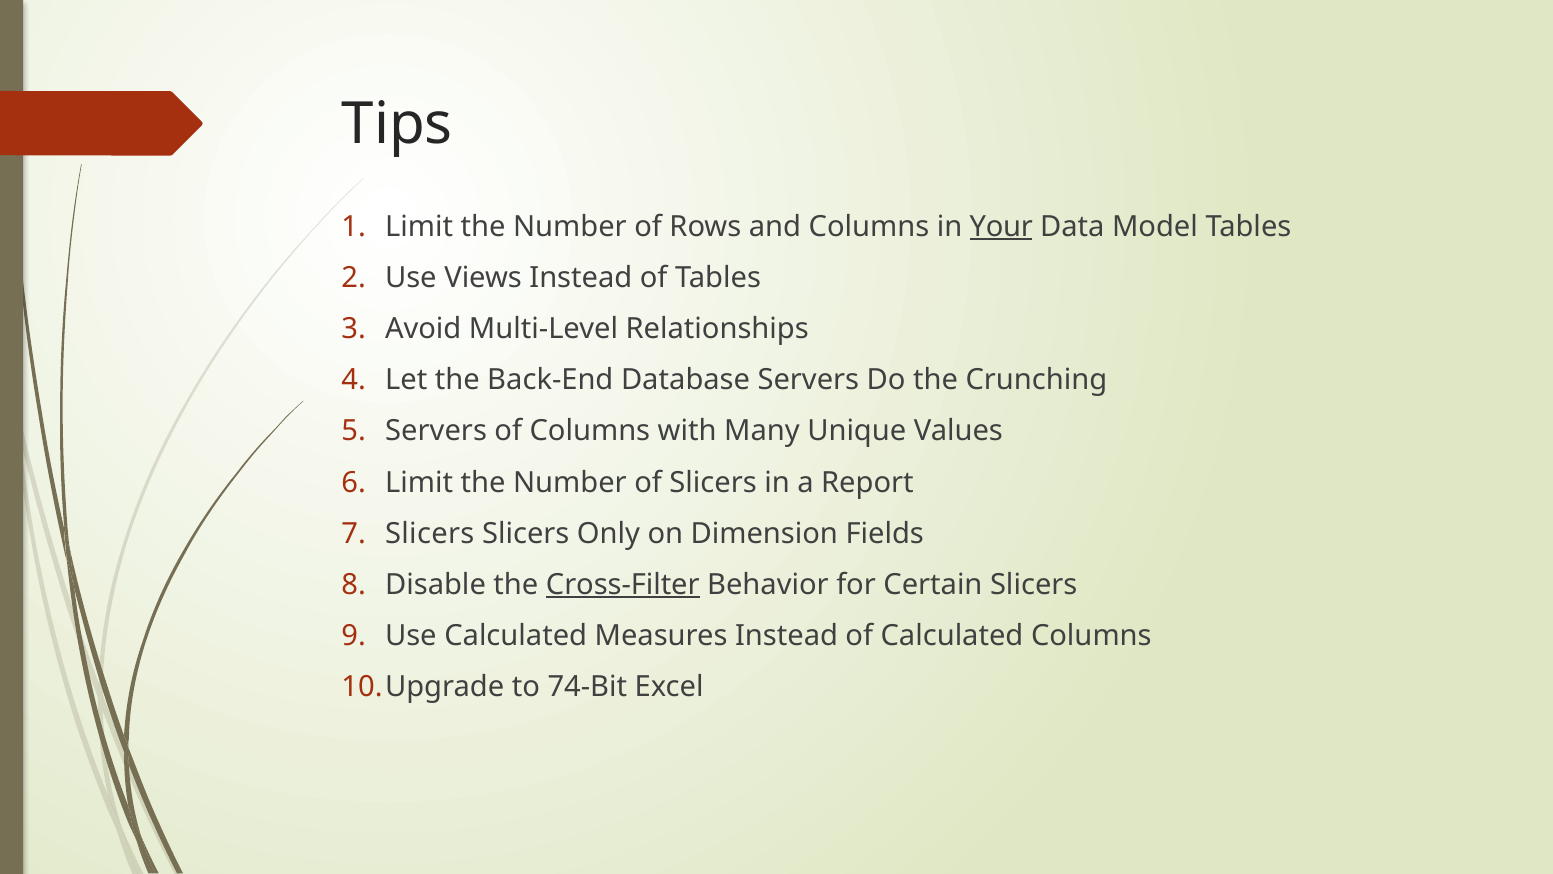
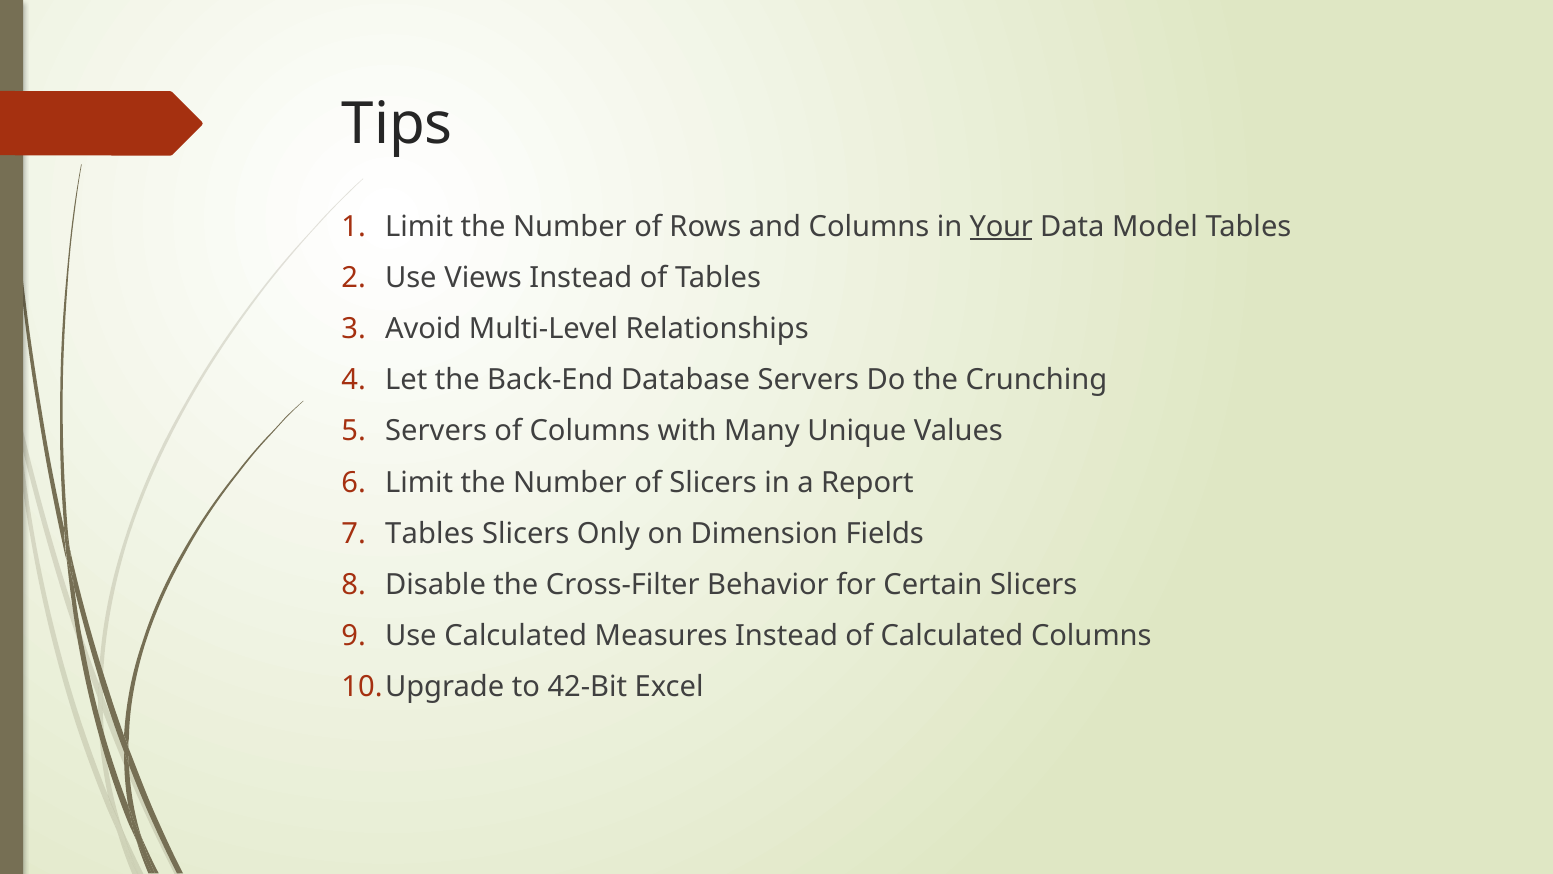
Slicers at (430, 533): Slicers -> Tables
Cross-Filter underline: present -> none
74-Bit: 74-Bit -> 42-Bit
